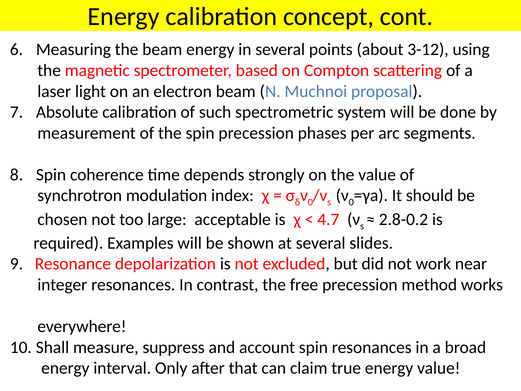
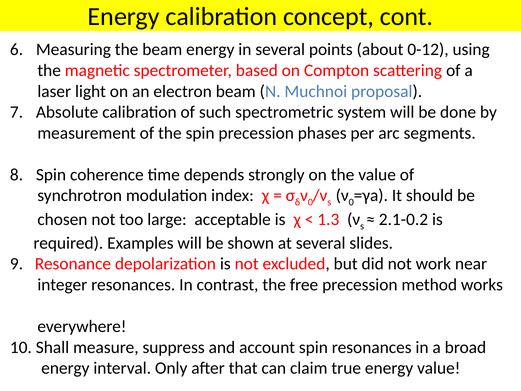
3-12: 3-12 -> 0-12
4.7: 4.7 -> 1.3
2.8-0.2: 2.8-0.2 -> 2.1-0.2
